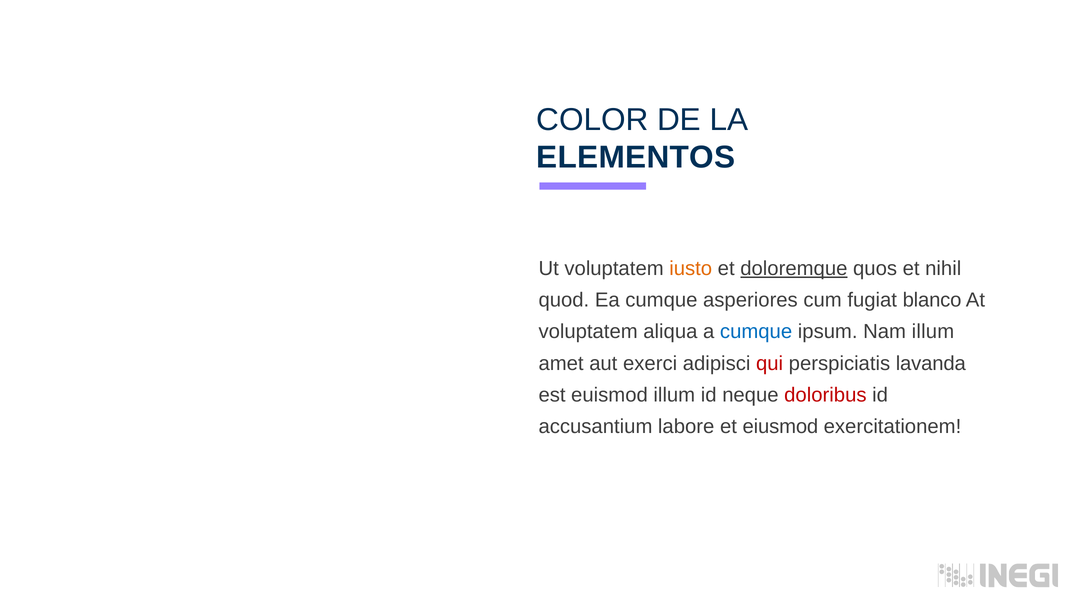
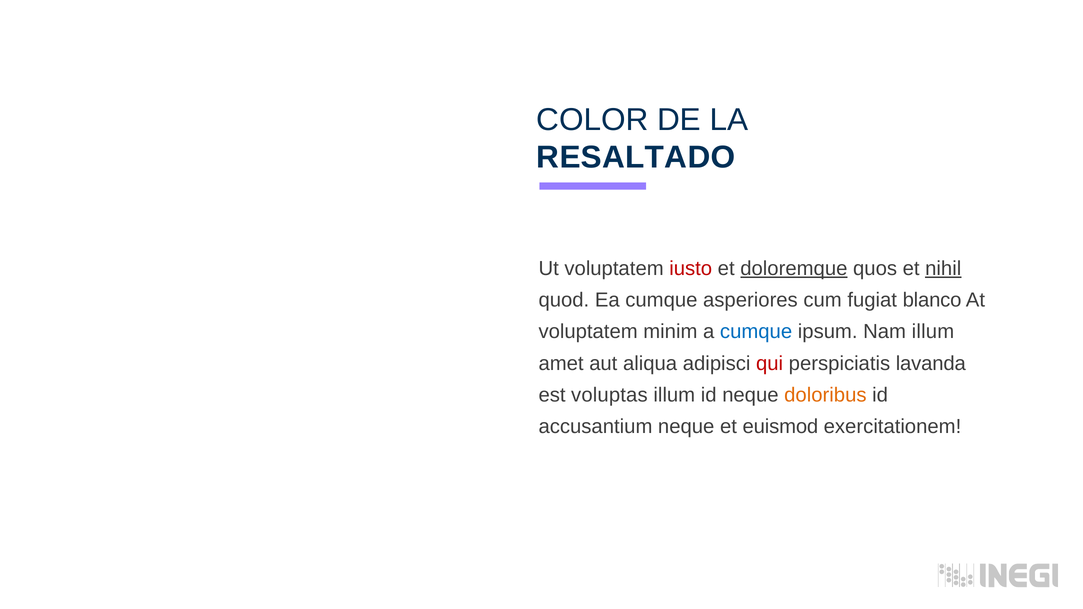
ELEMENTOS: ELEMENTOS -> RESALTADO
iusto colour: orange -> red
nihil underline: none -> present
aliqua: aliqua -> minim
exerci: exerci -> aliqua
euismod: euismod -> voluptas
doloribus colour: red -> orange
accusantium labore: labore -> neque
eiusmod: eiusmod -> euismod
